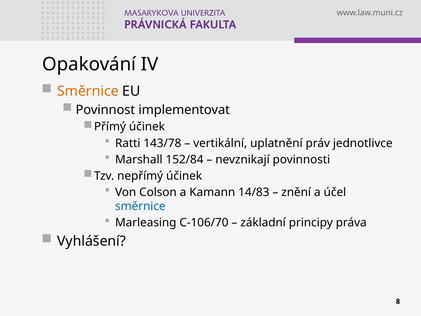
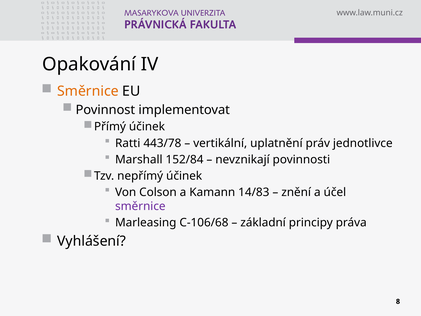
143/78: 143/78 -> 443/78
směrnice at (140, 206) colour: blue -> purple
C-106/70: C-106/70 -> C-106/68
